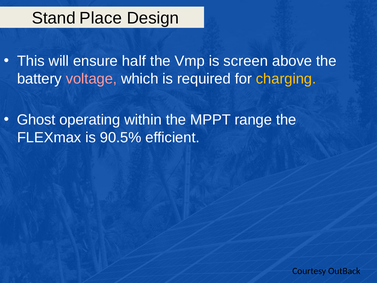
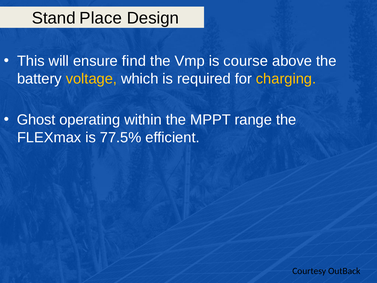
half: half -> find
screen: screen -> course
voltage colour: pink -> yellow
90.5%: 90.5% -> 77.5%
